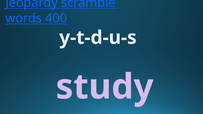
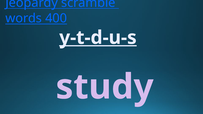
y-t-d-u-s underline: none -> present
